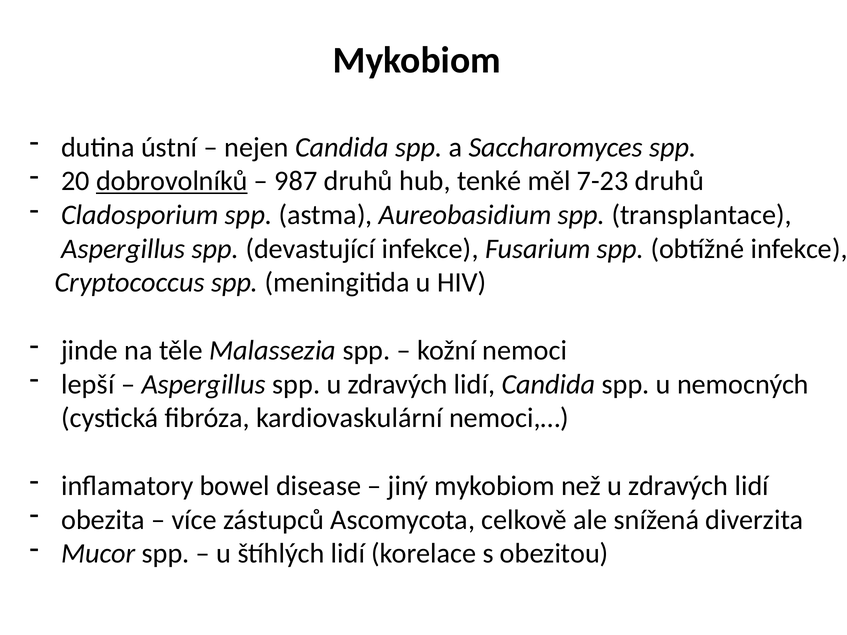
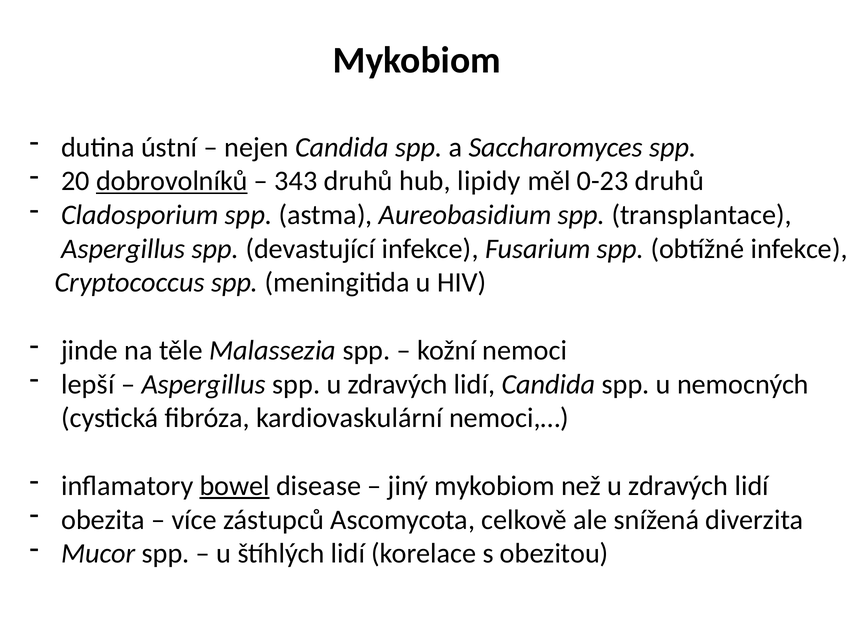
987: 987 -> 343
tenké: tenké -> lipidy
7-23: 7-23 -> 0-23
bowel underline: none -> present
